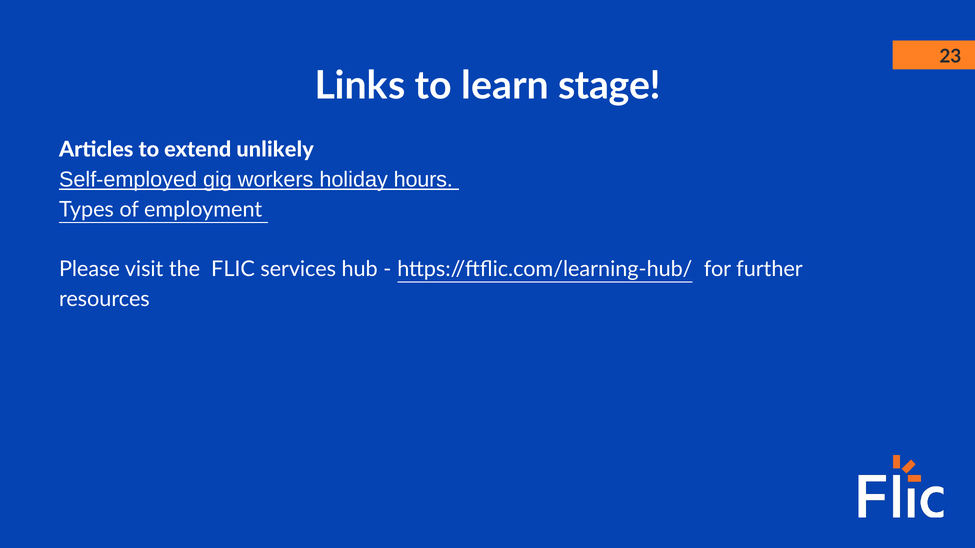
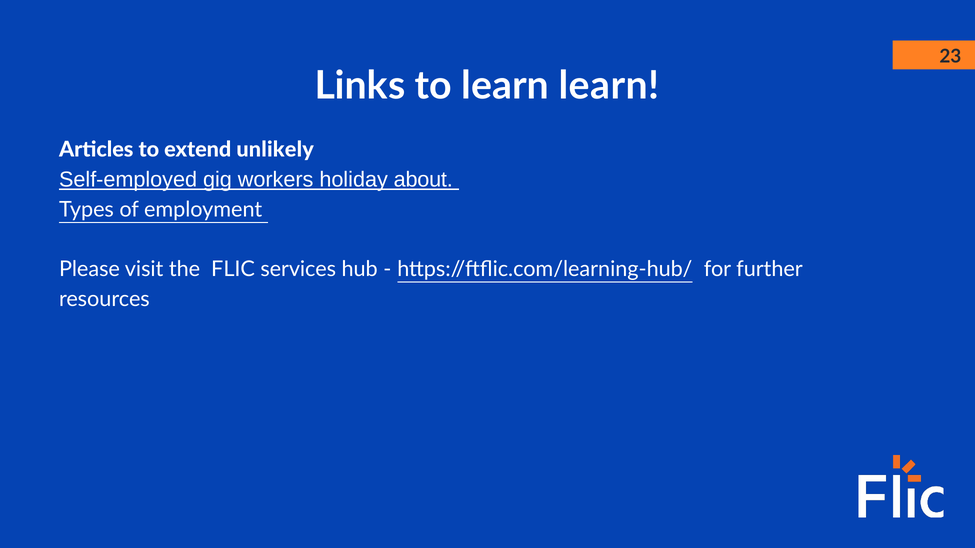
learn stage: stage -> learn
hours: hours -> about
